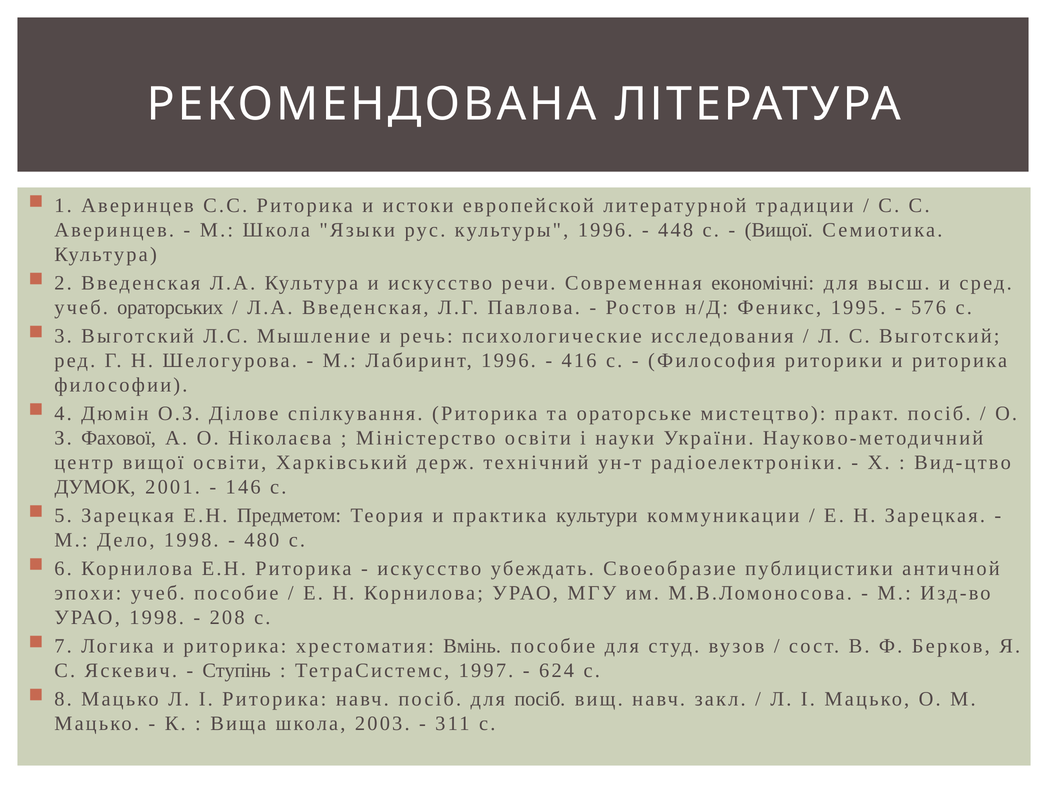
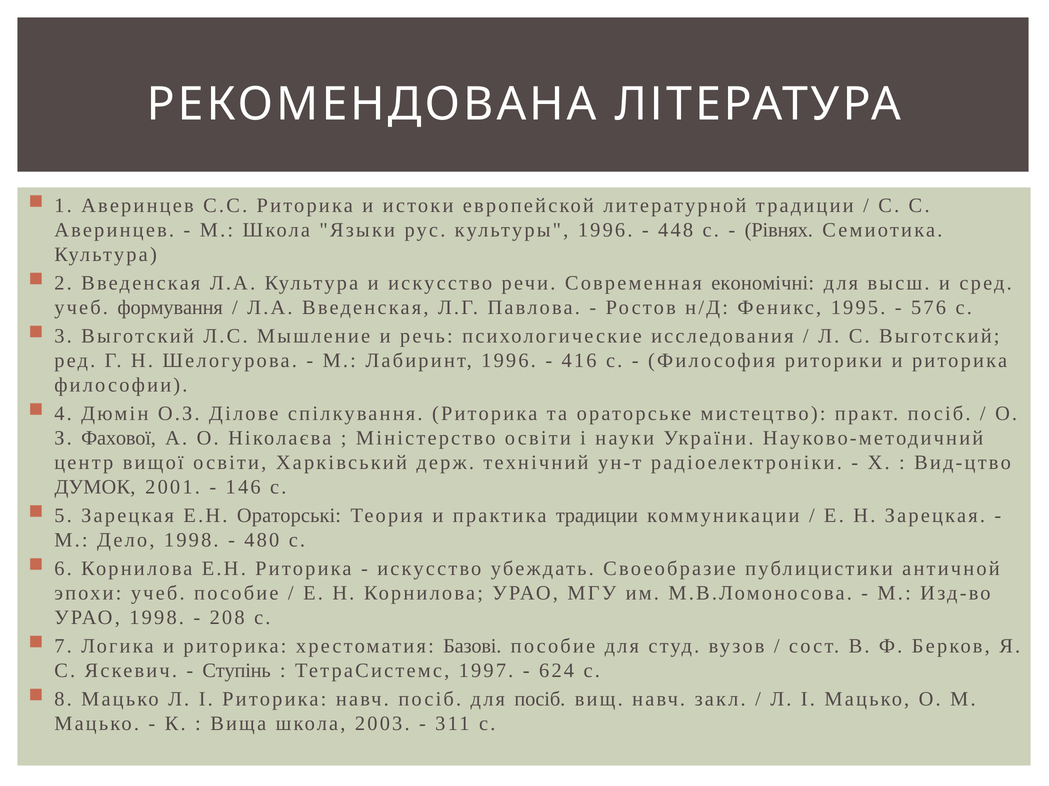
Вищої at (779, 230): Вищої -> Рівнях
ораторських: ораторських -> формування
Предметом: Предметом -> Ораторські
практика культури: культури -> традиции
Вмінь: Вмінь -> Базові
